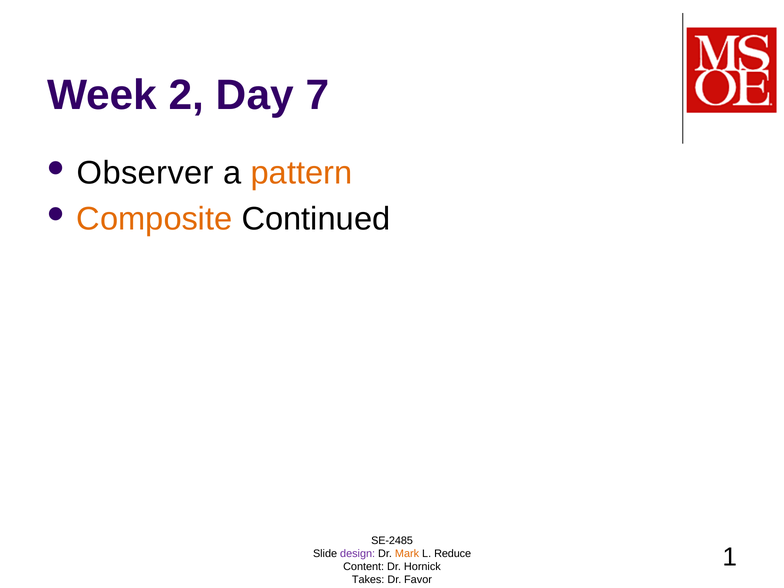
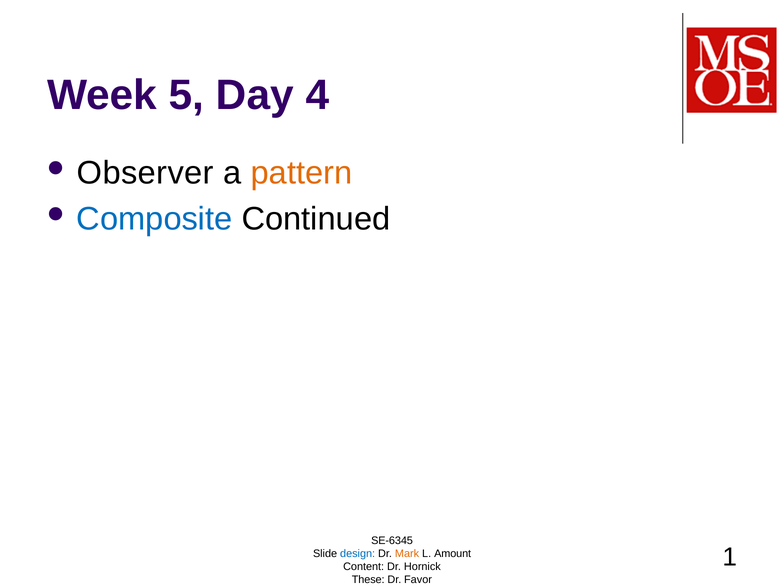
2: 2 -> 5
7: 7 -> 4
Composite colour: orange -> blue
SE-2485: SE-2485 -> SE-6345
design colour: purple -> blue
Reduce: Reduce -> Amount
Takes: Takes -> These
